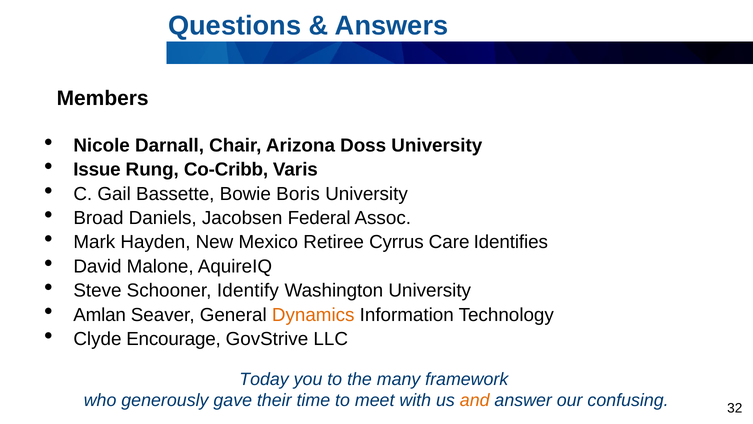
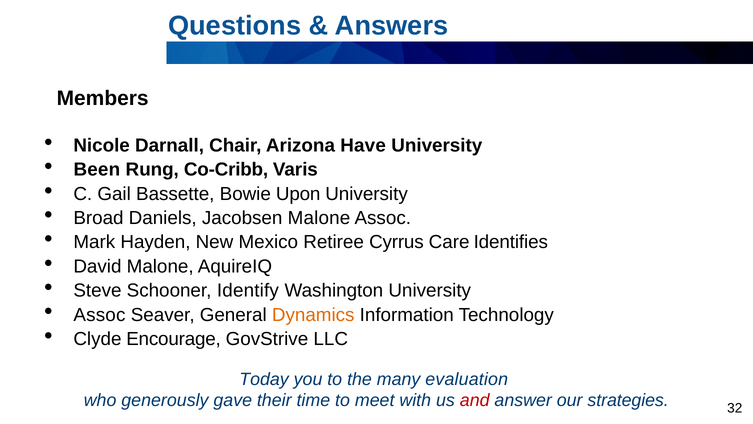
Doss: Doss -> Have
Issue: Issue -> Been
Boris: Boris -> Upon
Jacobsen Federal: Federal -> Malone
Amlan at (100, 314): Amlan -> Assoc
framework: framework -> evaluation
and colour: orange -> red
confusing: confusing -> strategies
